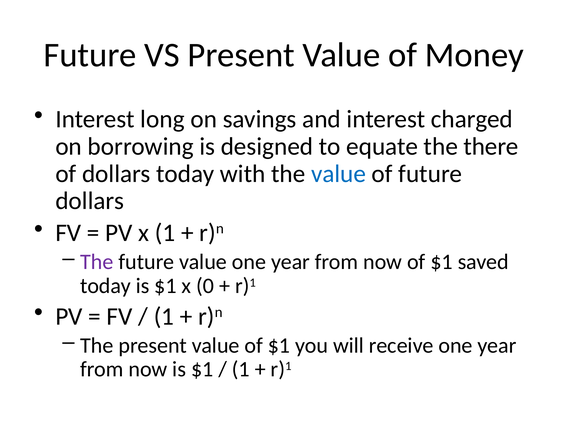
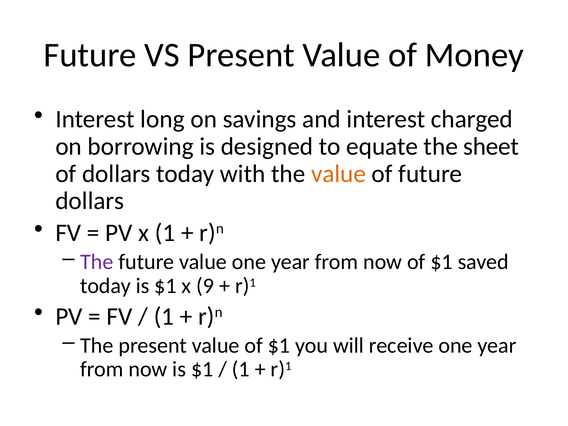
there: there -> sheet
value at (339, 174) colour: blue -> orange
0: 0 -> 9
